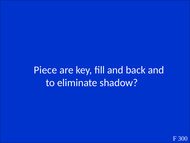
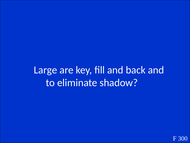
Piece: Piece -> Large
